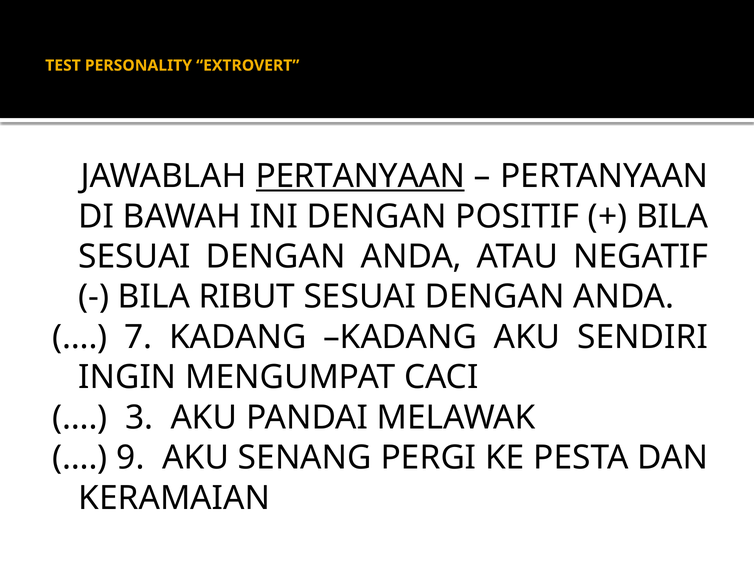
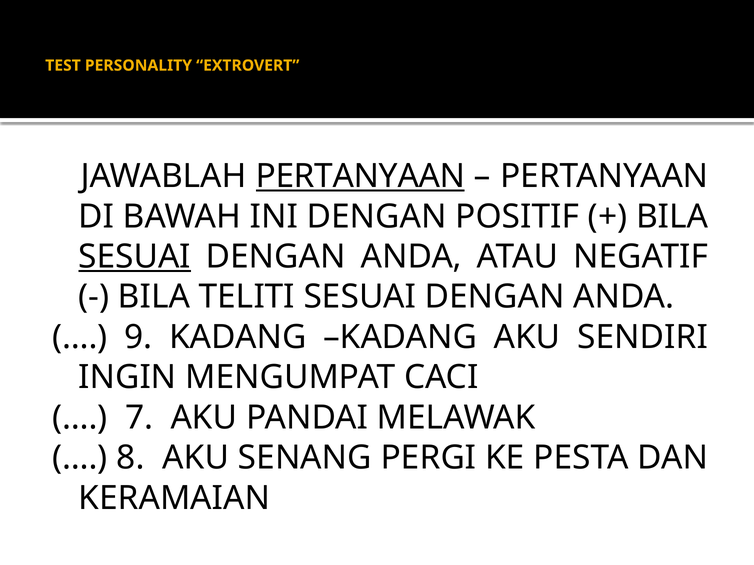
SESUAI at (135, 257) underline: none -> present
RIBUT: RIBUT -> TELITI
7: 7 -> 9
3: 3 -> 7
9: 9 -> 8
